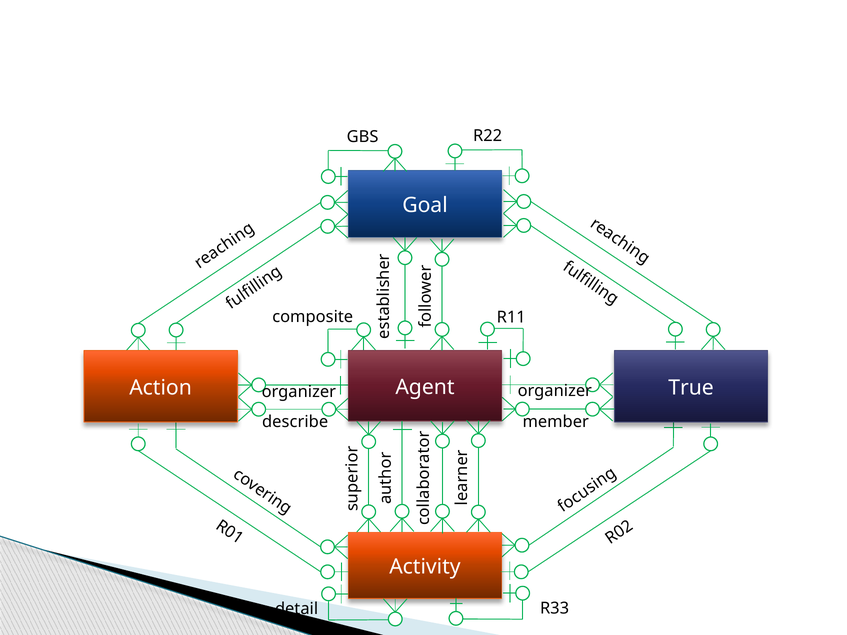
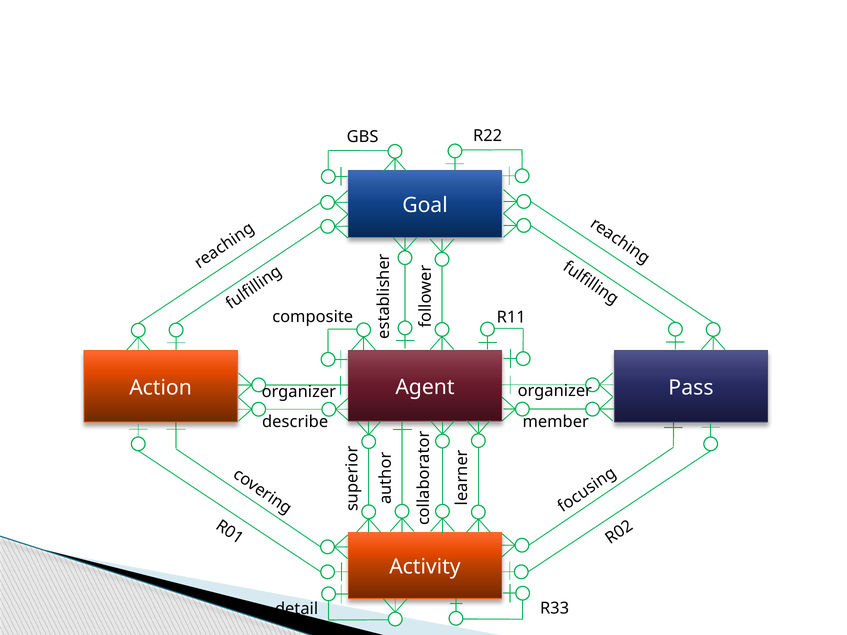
True: True -> Pass
